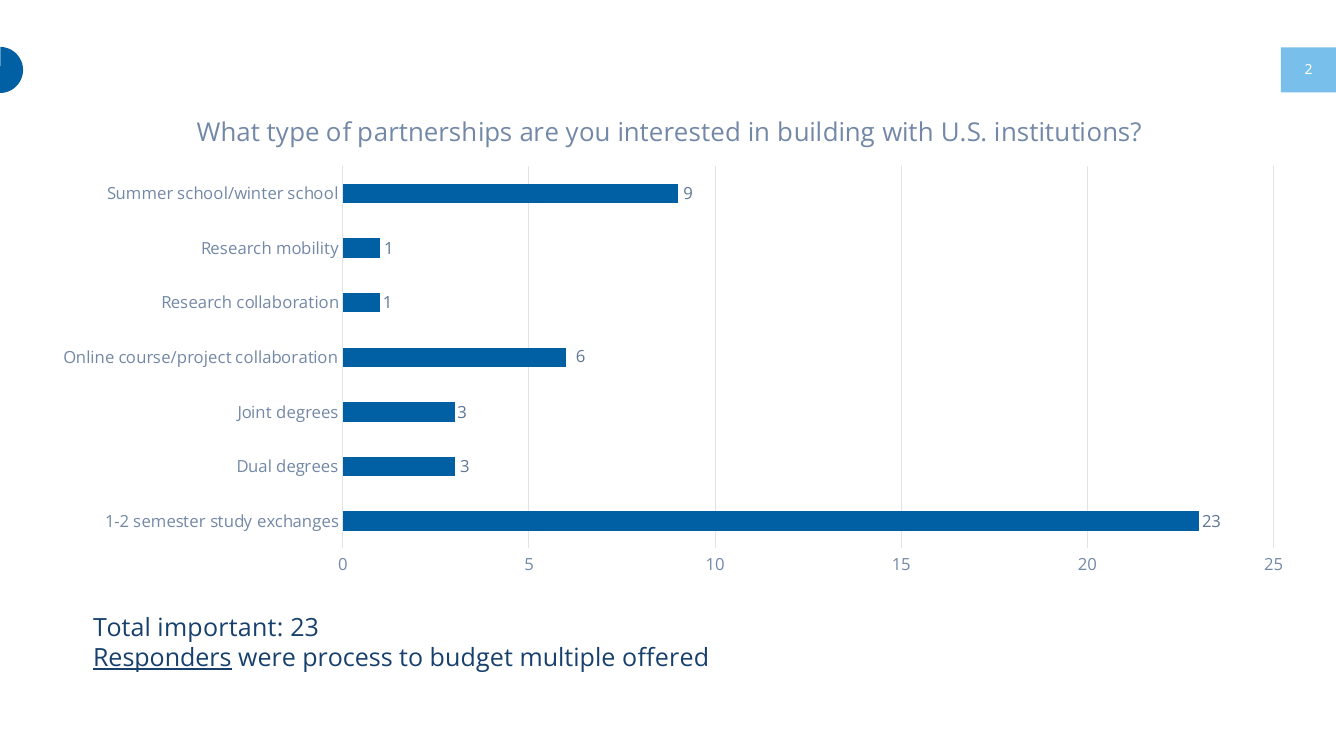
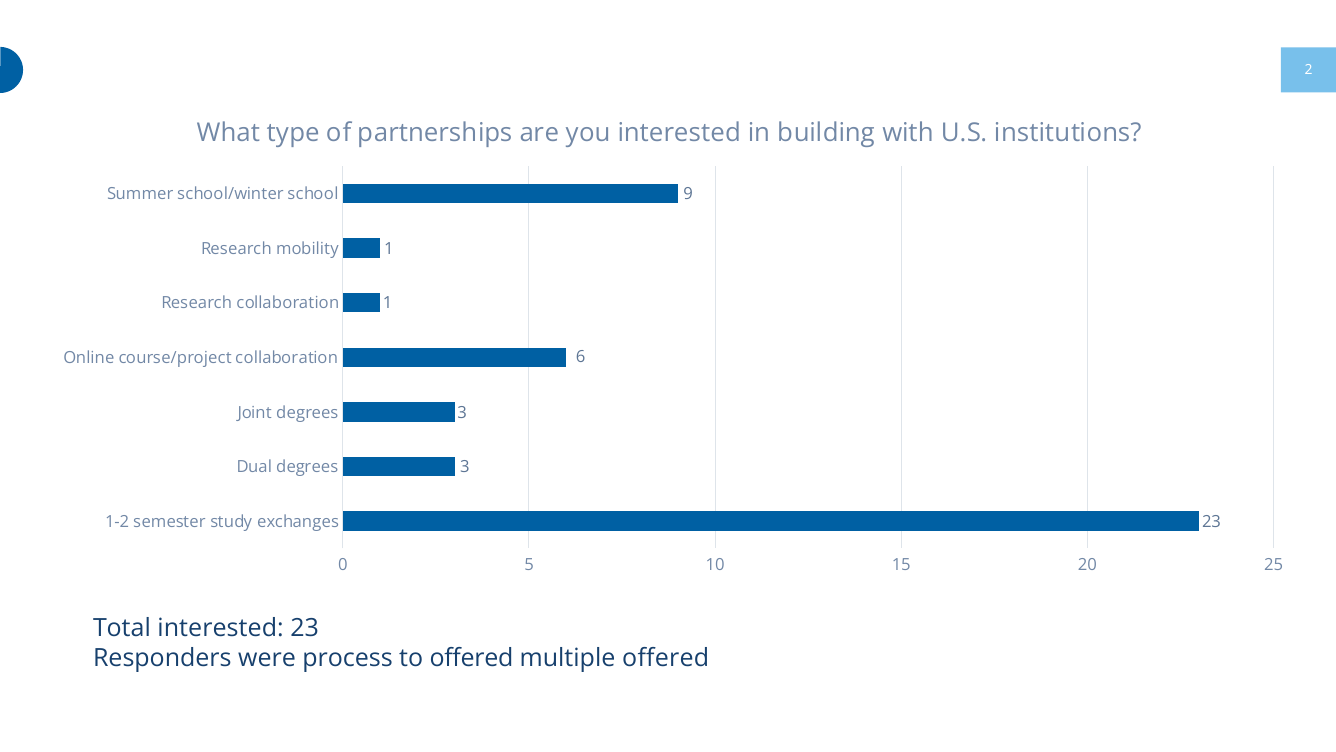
Total important: important -> interested
Responders underline: present -> none
to budget: budget -> offered
